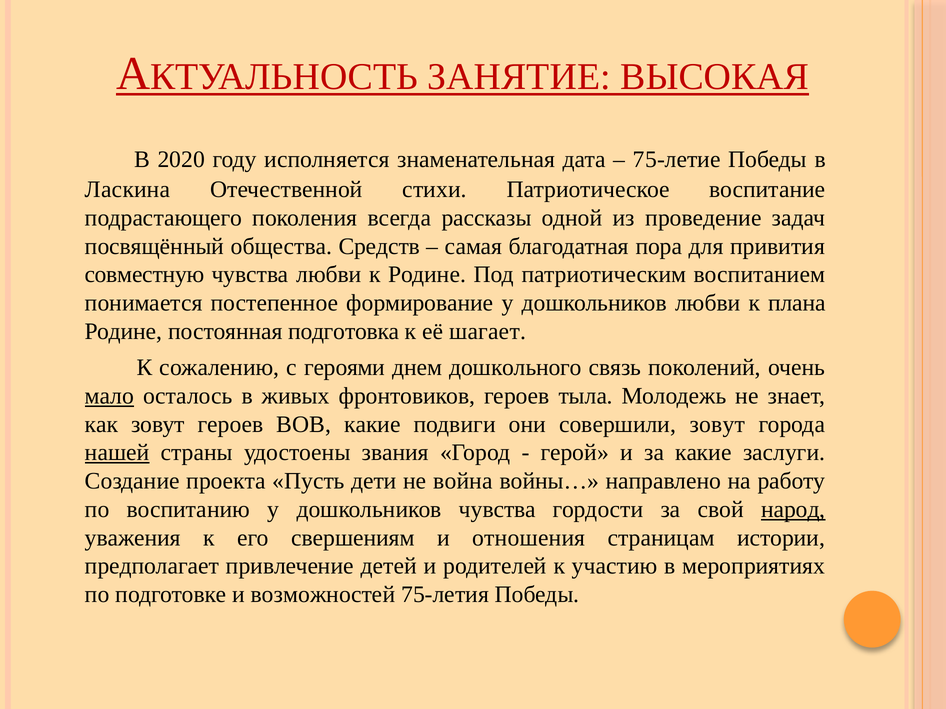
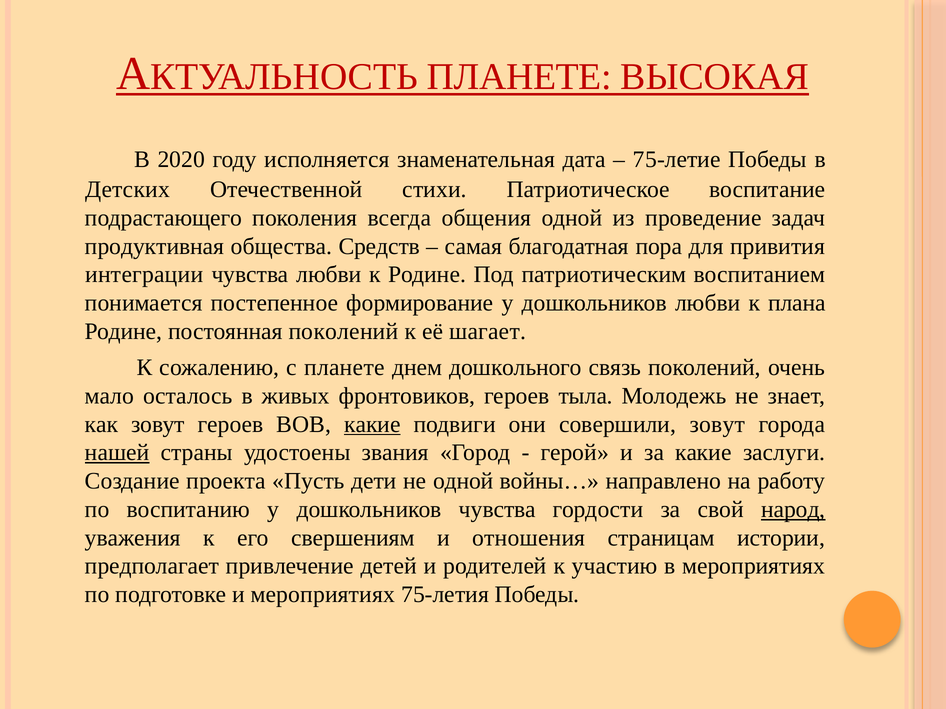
ЗАНЯТИЕ at (519, 77): ЗАНЯТИЕ -> ПЛАНЕТЕ
Ласкина: Ласкина -> Детских
рассказы: рассказы -> общения
посвящённый: посвящённый -> продуктивная
совместную: совместную -> интеграции
постоянная подготовка: подготовка -> поколений
с героями: героями -> планете
мало underline: present -> none
какие at (372, 425) underline: none -> present
не война: война -> одной
и возможностей: возможностей -> мероприятиях
